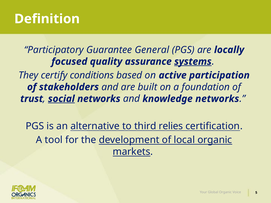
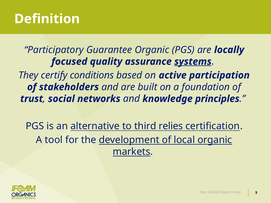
Guarantee General: General -> Organic
social underline: present -> none
knowledge networks: networks -> principles
